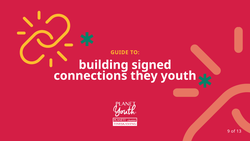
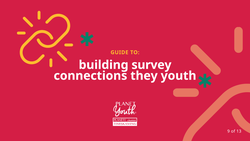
signed: signed -> survey
